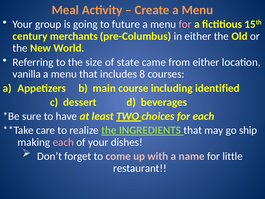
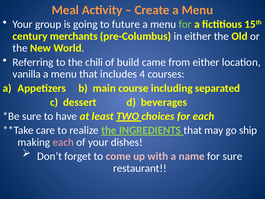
for at (185, 24) colour: pink -> light green
size: size -> chili
state: state -> build
8: 8 -> 4
identified: identified -> separated
for little: little -> sure
